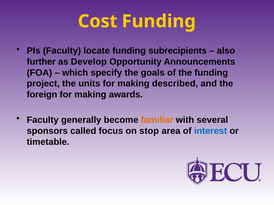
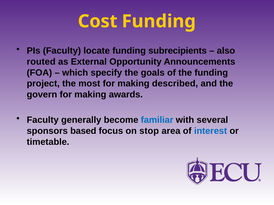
further: further -> routed
Develop: Develop -> External
units: units -> most
foreign: foreign -> govern
familiar colour: orange -> blue
called: called -> based
